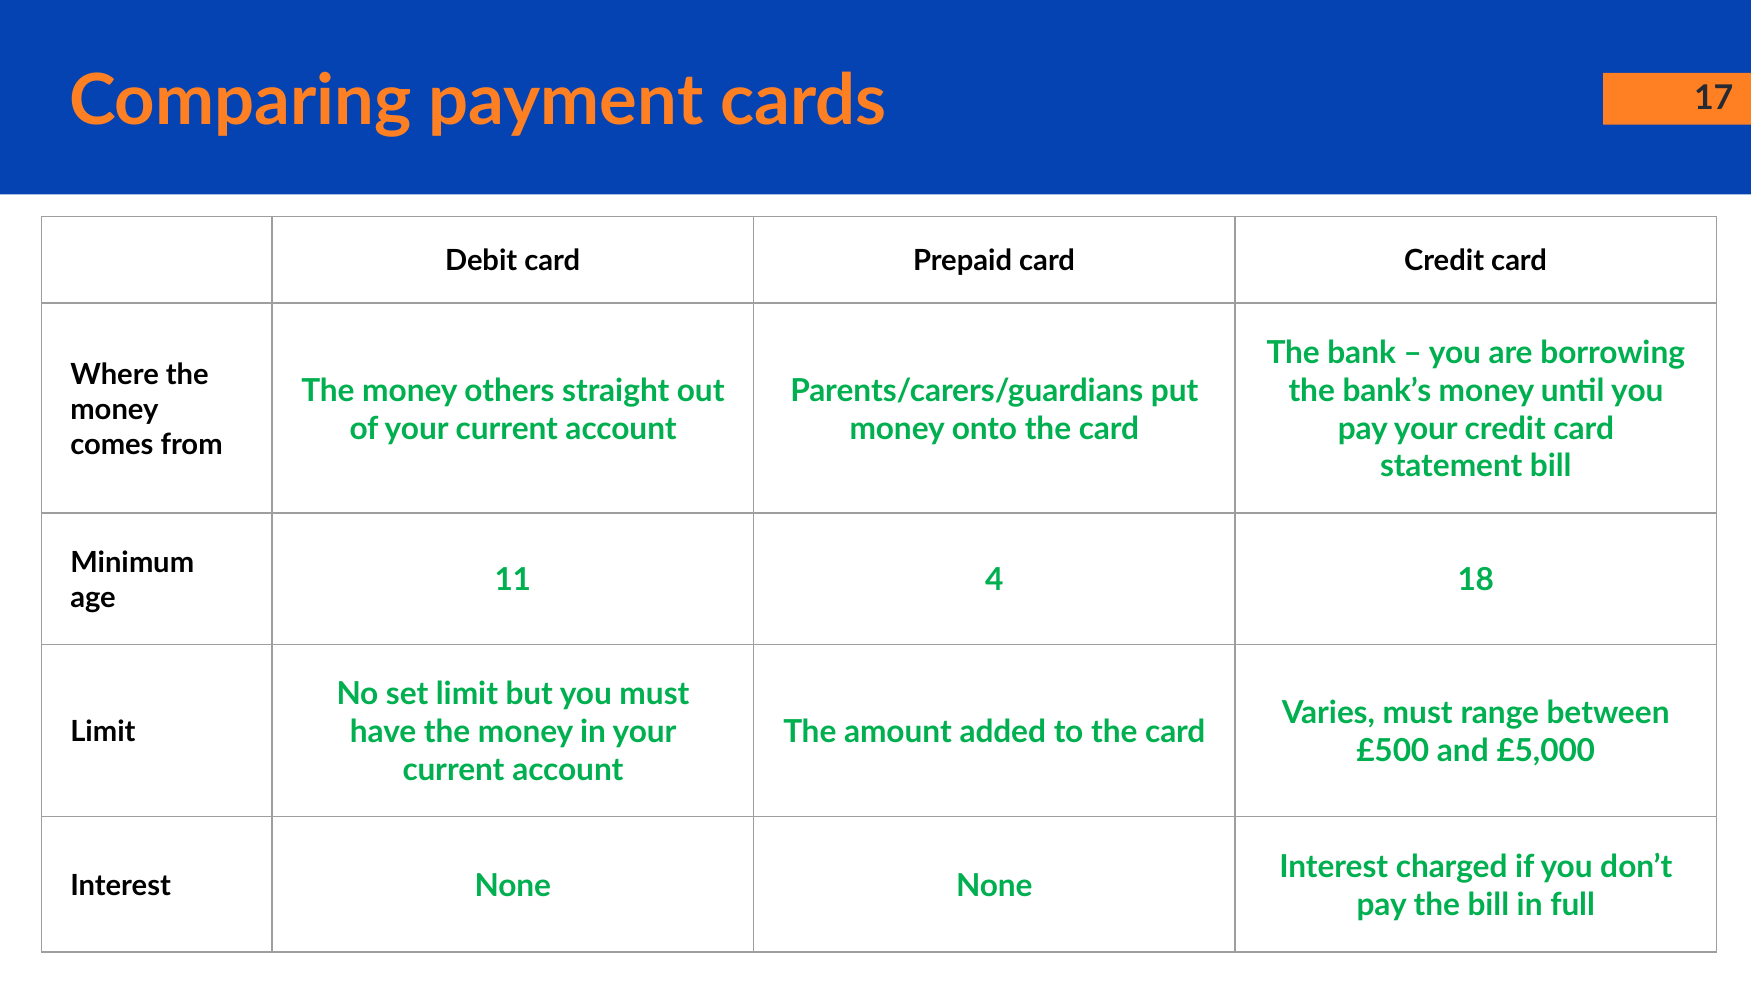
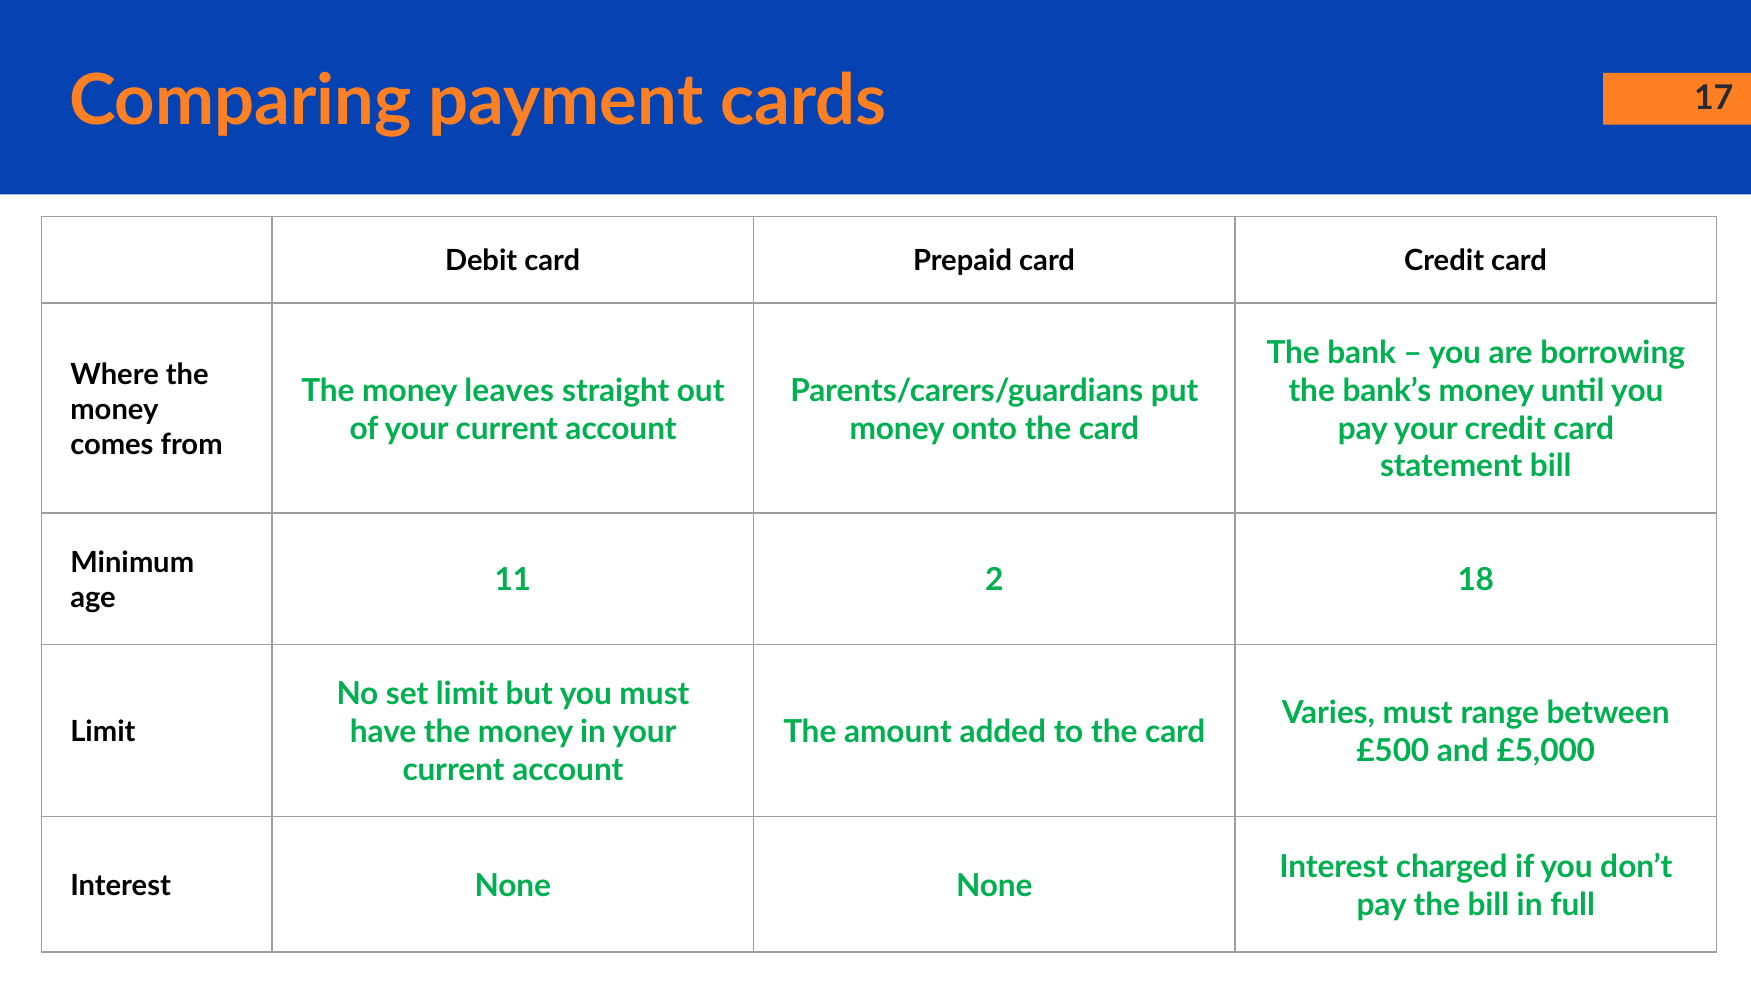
others: others -> leaves
4: 4 -> 2
